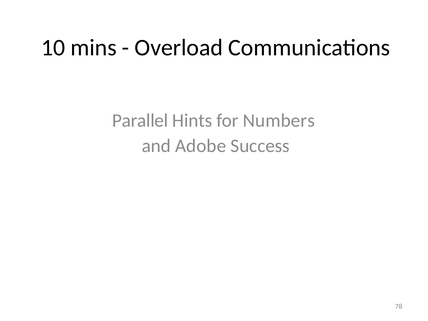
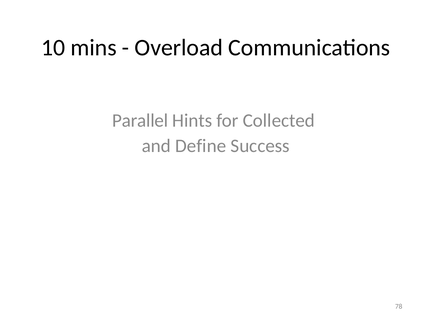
Numbers: Numbers -> Collected
Adobe: Adobe -> Define
